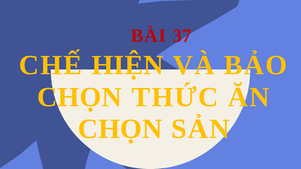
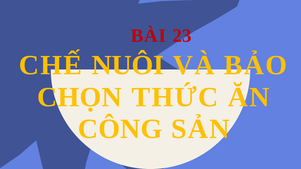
37: 37 -> 23
HIỆN: HIỆN -> NUÔI
CHỌN at (120, 129): CHỌN -> CÔNG
